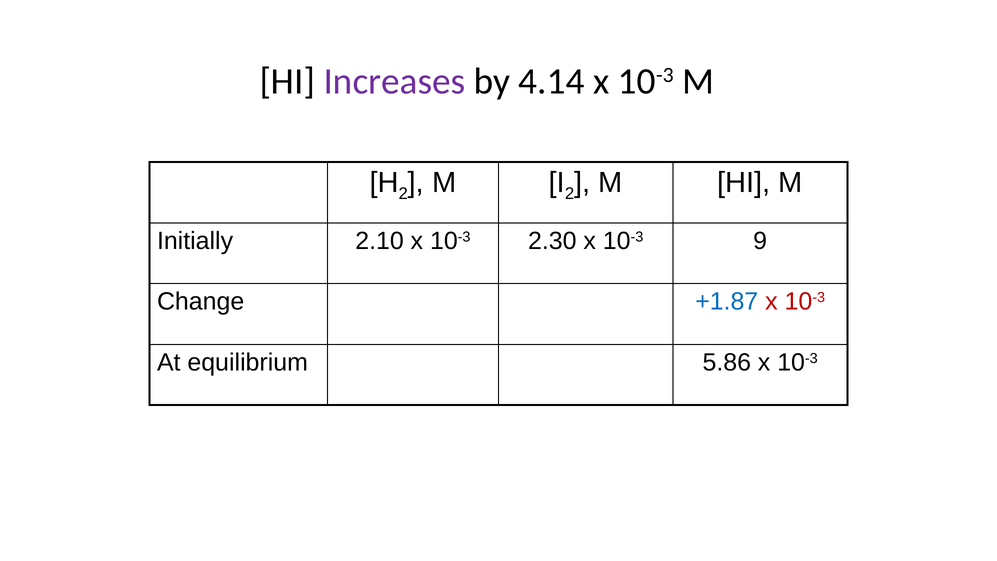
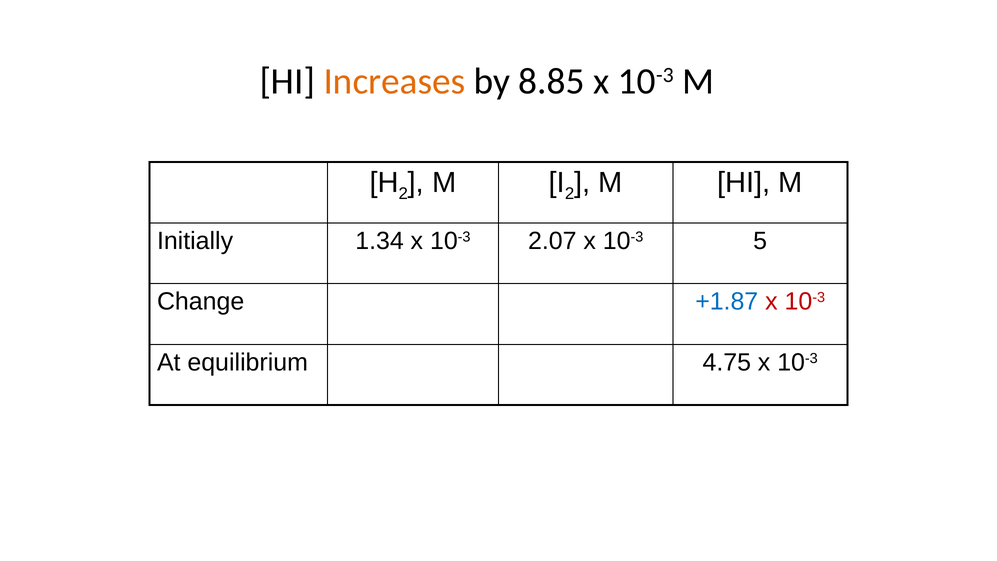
Increases colour: purple -> orange
4.14: 4.14 -> 8.85
2.10: 2.10 -> 1.34
2.30: 2.30 -> 2.07
9: 9 -> 5
5.86: 5.86 -> 4.75
